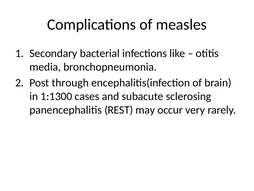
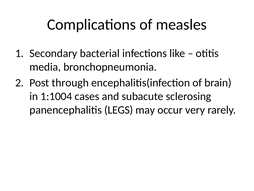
1:1300: 1:1300 -> 1:1004
REST: REST -> LEGS
